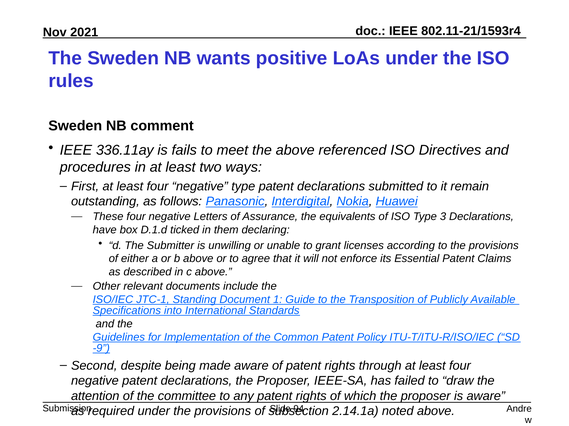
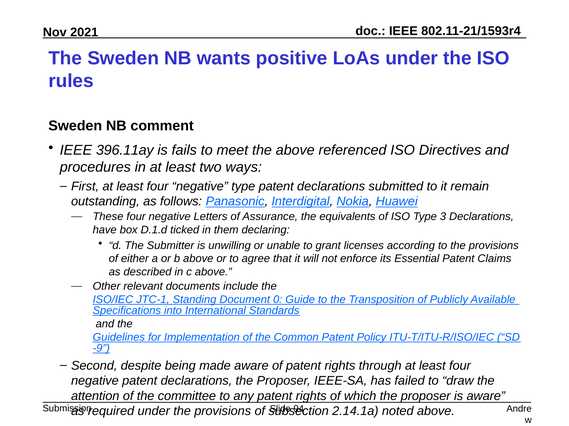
336.11ay: 336.11ay -> 396.11ay
1: 1 -> 0
